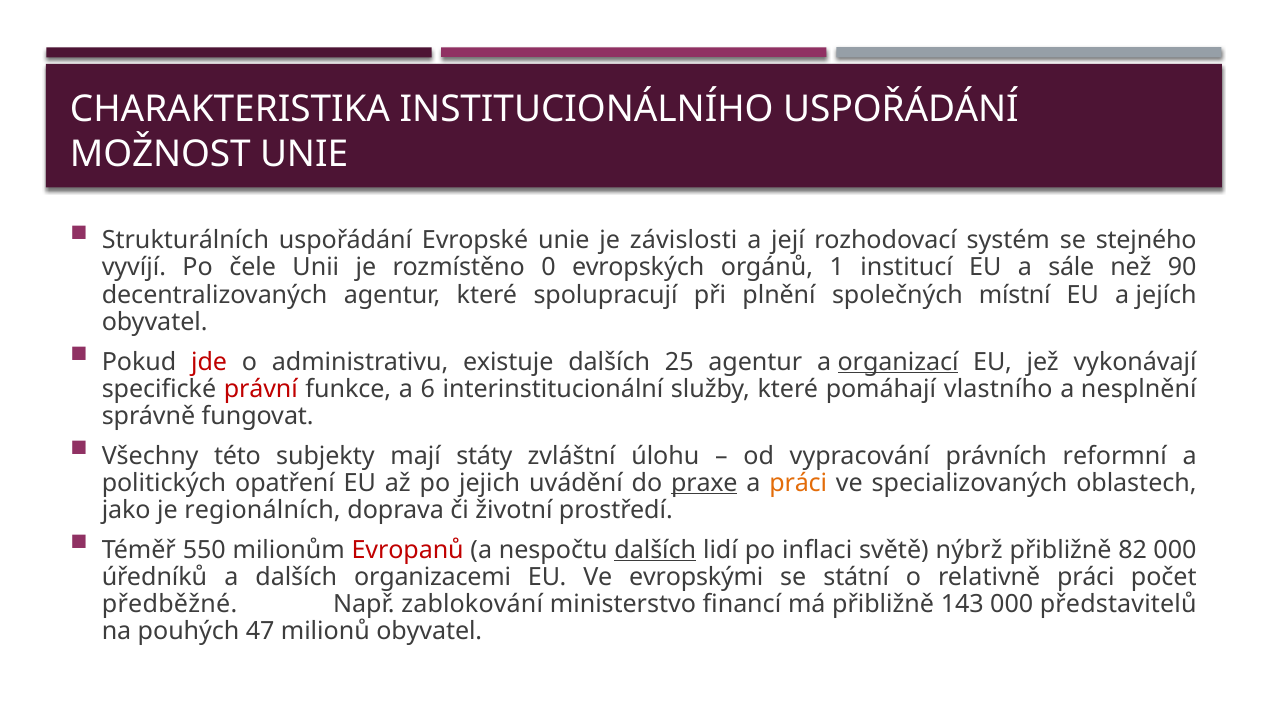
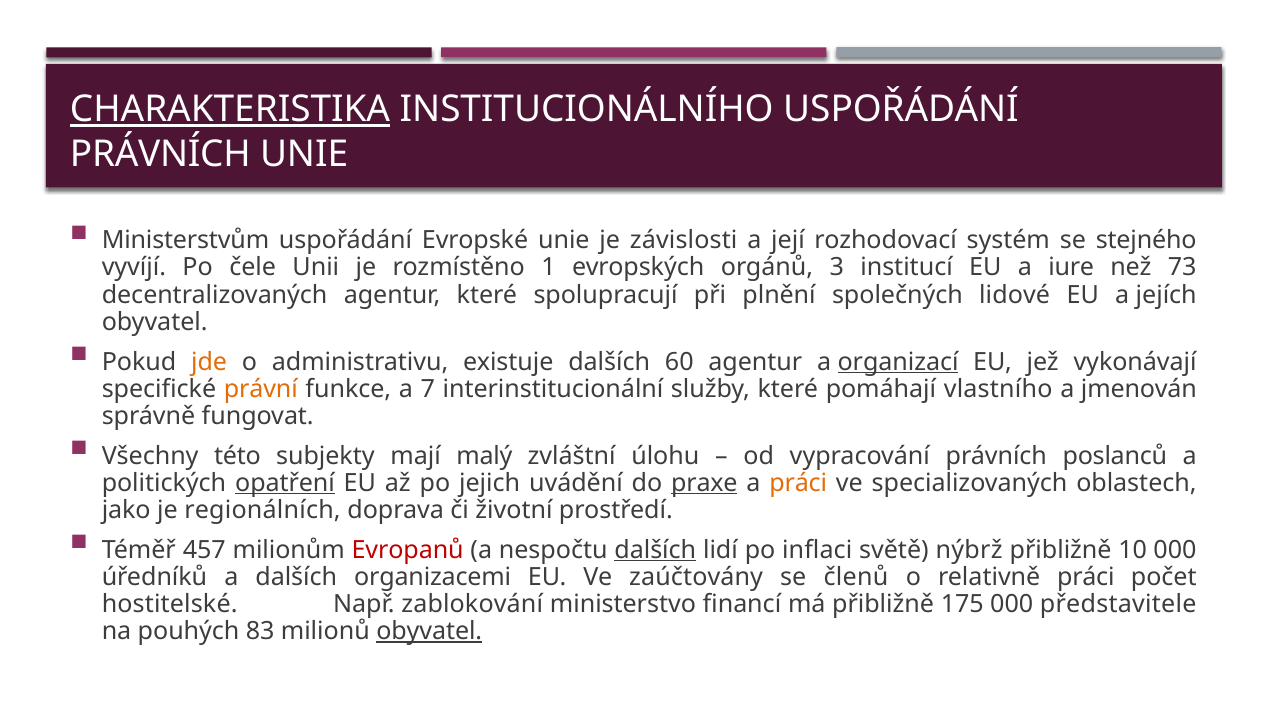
CHARAKTERISTIKA underline: none -> present
MOŽNOST at (160, 154): MOŽNOST -> PRÁVNÍCH
Strukturálních: Strukturálních -> Ministerstvům
0: 0 -> 1
1: 1 -> 3
sále: sále -> iure
90: 90 -> 73
místní: místní -> lidové
jde colour: red -> orange
25: 25 -> 60
právní colour: red -> orange
6: 6 -> 7
nesplnění: nesplnění -> jmenován
státy: státy -> malý
reformní: reformní -> poslanců
opatření underline: none -> present
550: 550 -> 457
82: 82 -> 10
evropskými: evropskými -> zaúčtovány
státní: státní -> členů
předběžné: předběžné -> hostitelské
143: 143 -> 175
představitelů: představitelů -> představitele
47: 47 -> 83
obyvatel at (429, 631) underline: none -> present
